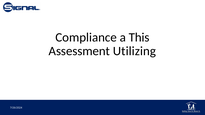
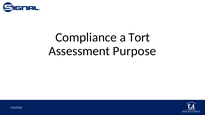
This: This -> Tort
Utilizing: Utilizing -> Purpose
